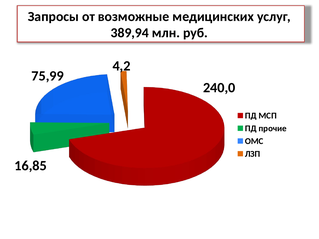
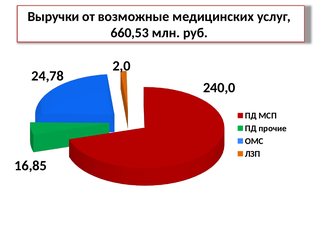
Запросы: Запросы -> Выручки
389,94: 389,94 -> 660,53
4,2: 4,2 -> 2,0
75,99: 75,99 -> 24,78
